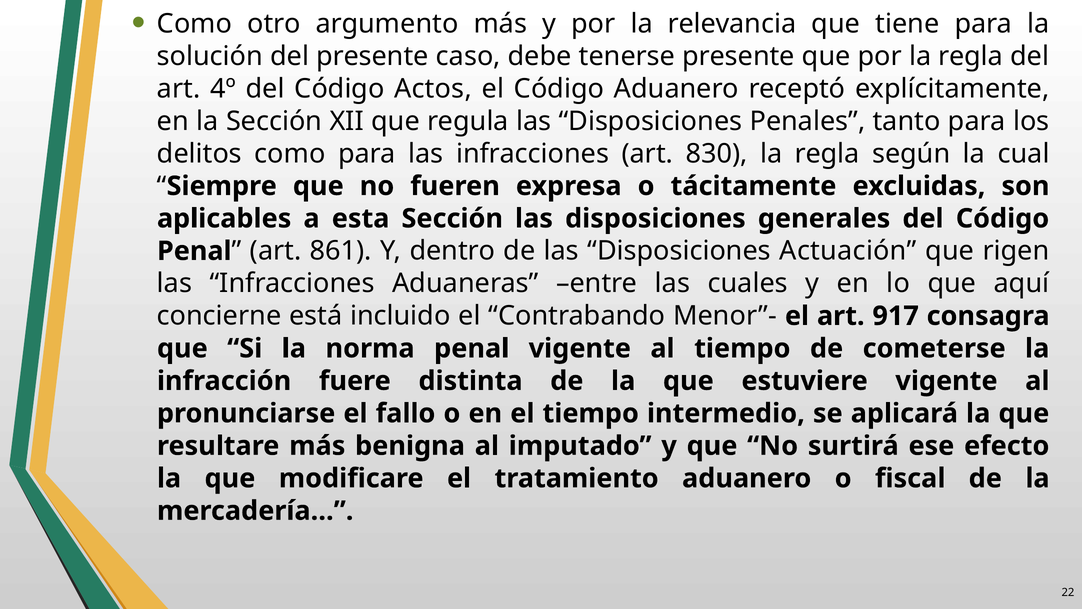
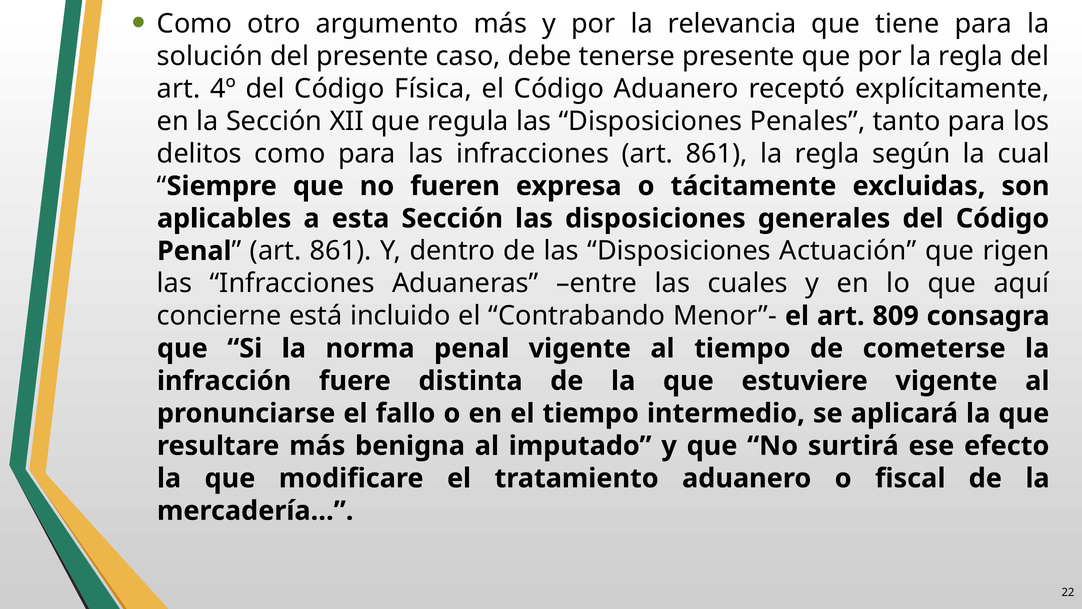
Actos: Actos -> Física
infracciones art 830: 830 -> 861
917: 917 -> 809
